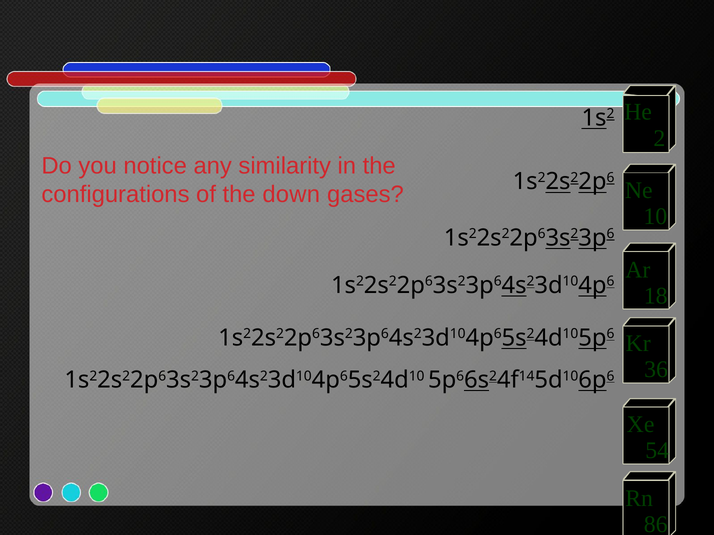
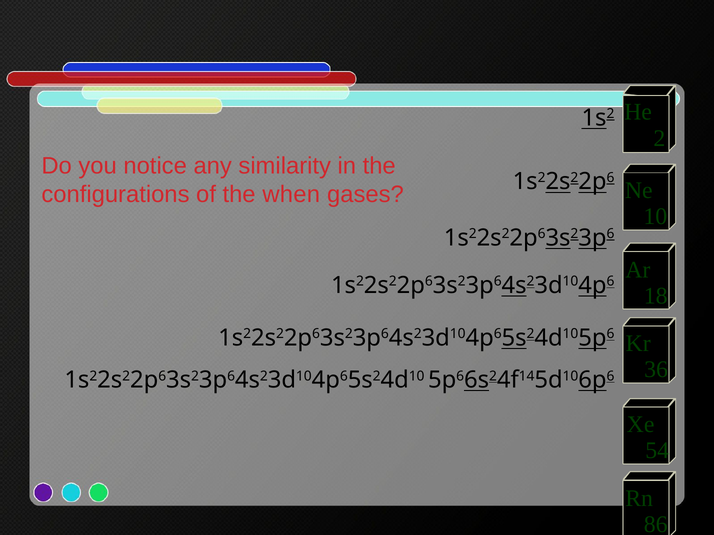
down: down -> when
